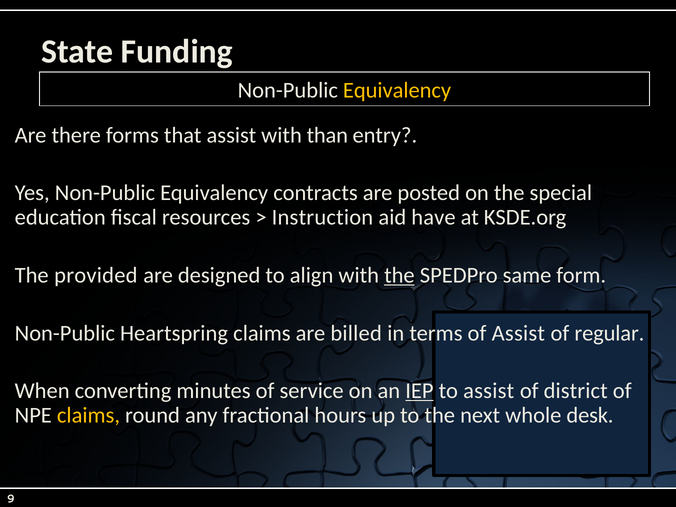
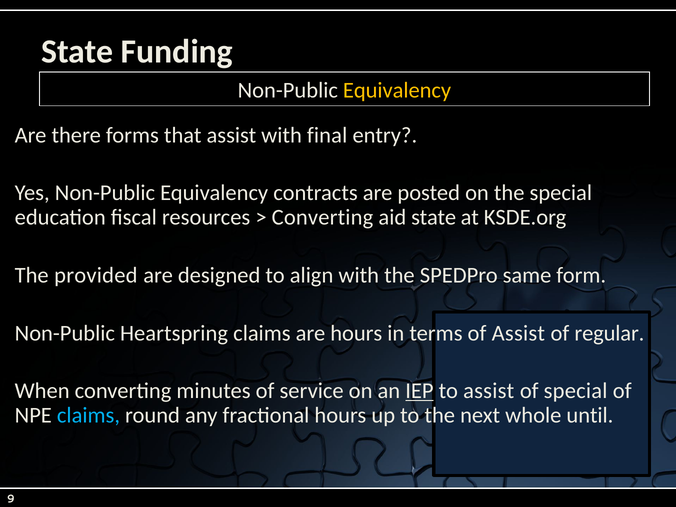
than: than -> final
Instruction at (322, 217): Instruction -> Converting
aid have: have -> state
the at (399, 275) underline: present -> none
are billed: billed -> hours
of district: district -> special
claims at (88, 415) colour: yellow -> light blue
desk: desk -> until
